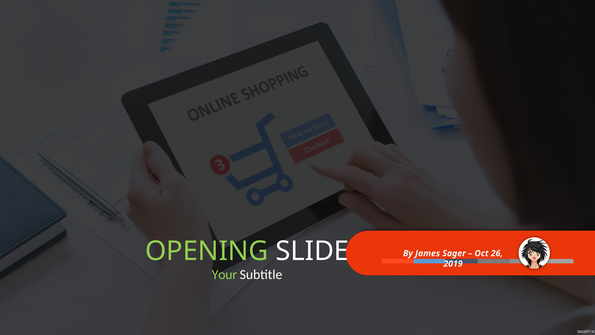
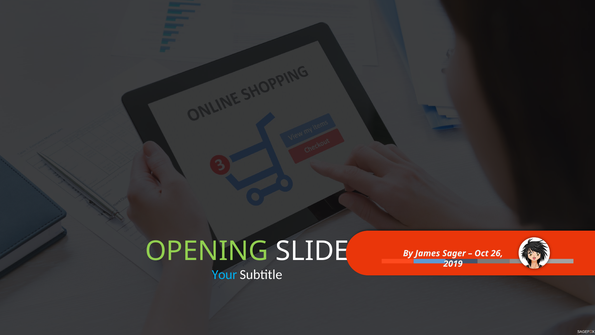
Your colour: light green -> light blue
